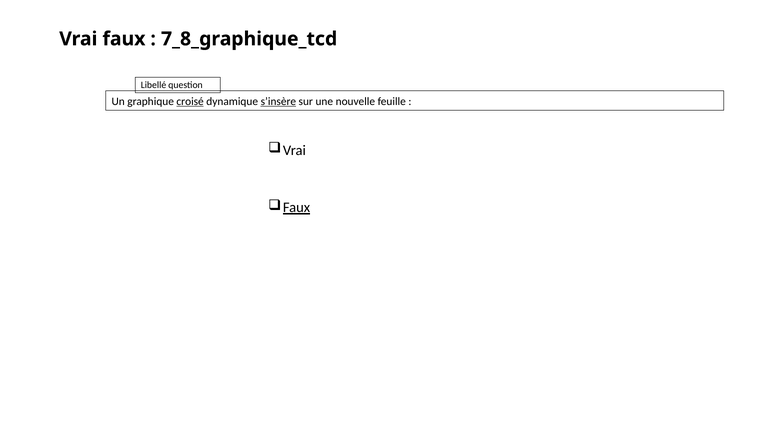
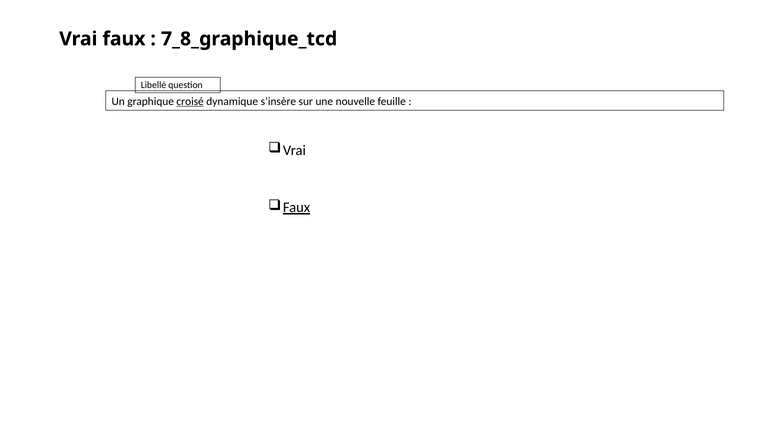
s’insère underline: present -> none
